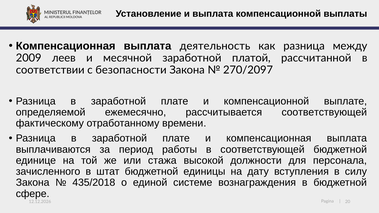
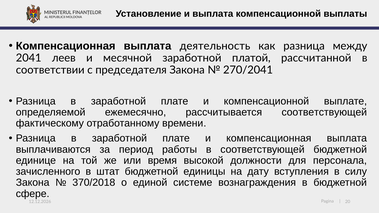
2009: 2009 -> 2041
безопасности: безопасности -> председателя
270/2097: 270/2097 -> 270/2041
стажа: стажа -> время
435/2018: 435/2018 -> 370/2018
